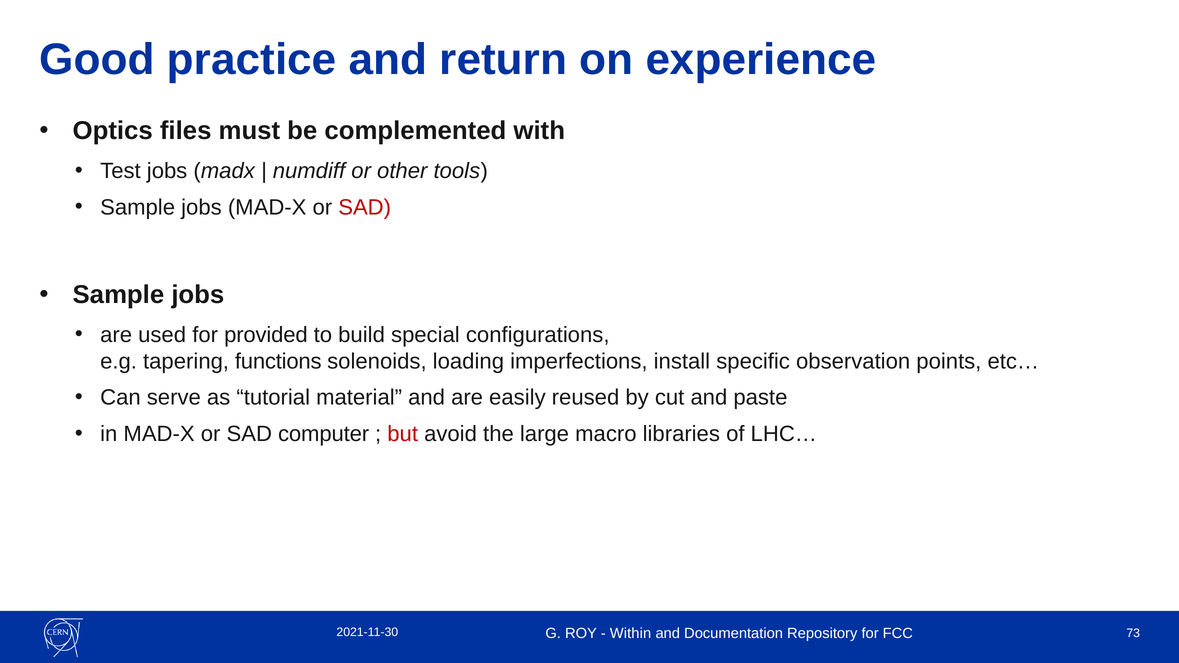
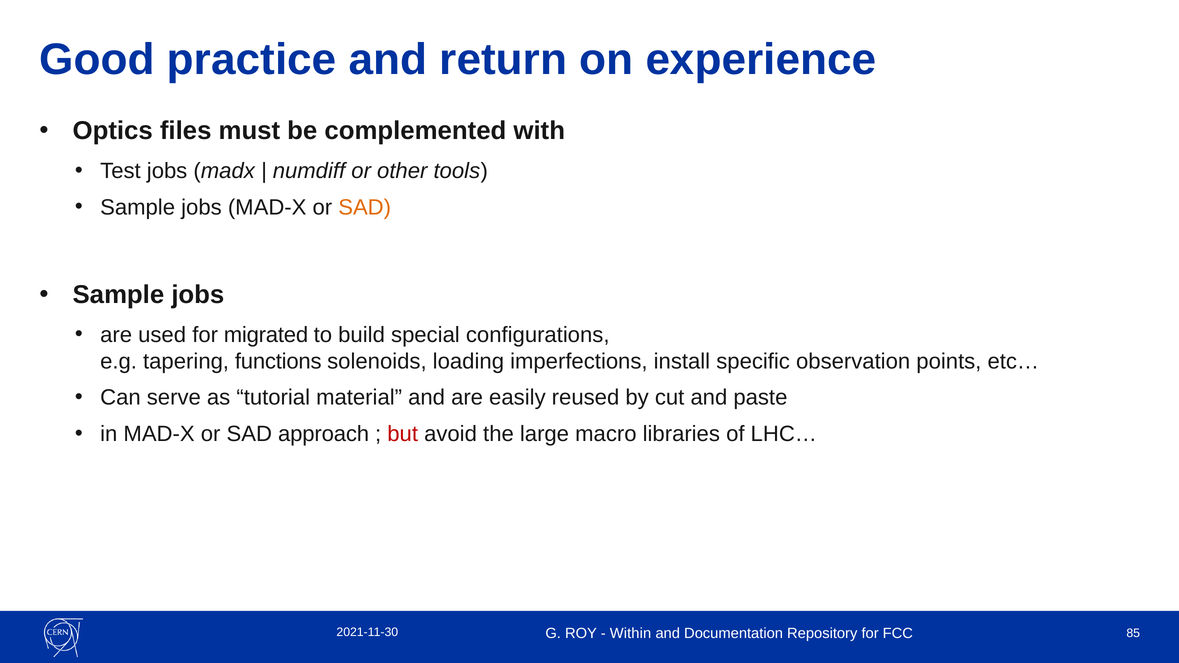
SAD at (365, 207) colour: red -> orange
provided: provided -> migrated
computer: computer -> approach
73: 73 -> 85
